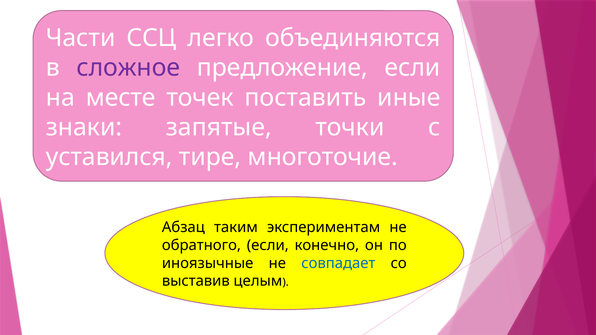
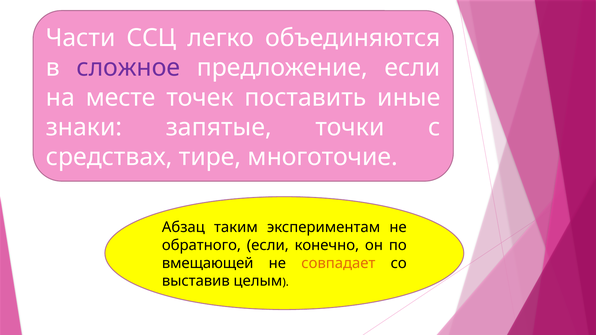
уставился: уставился -> средствах
иноязычные: иноязычные -> вмещающей
совпадает colour: blue -> orange
